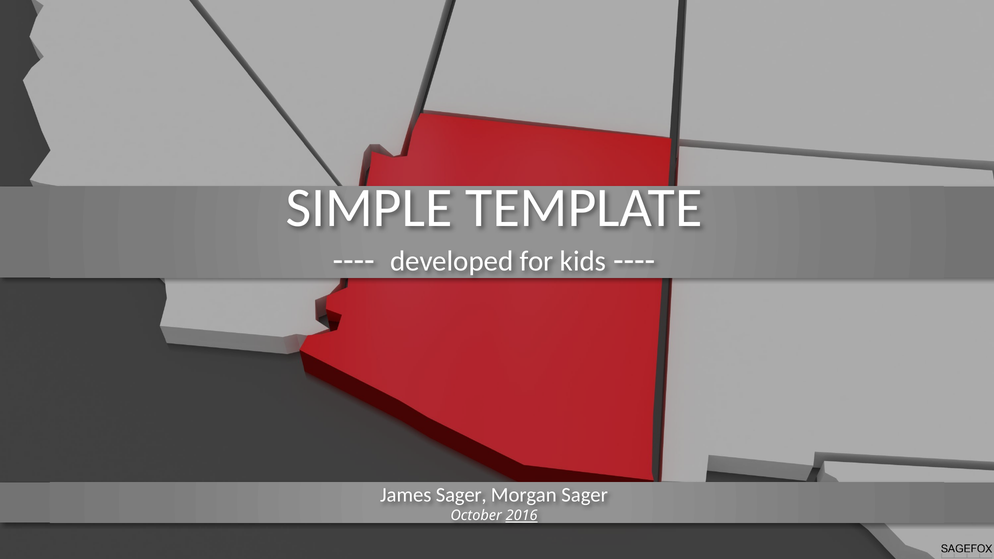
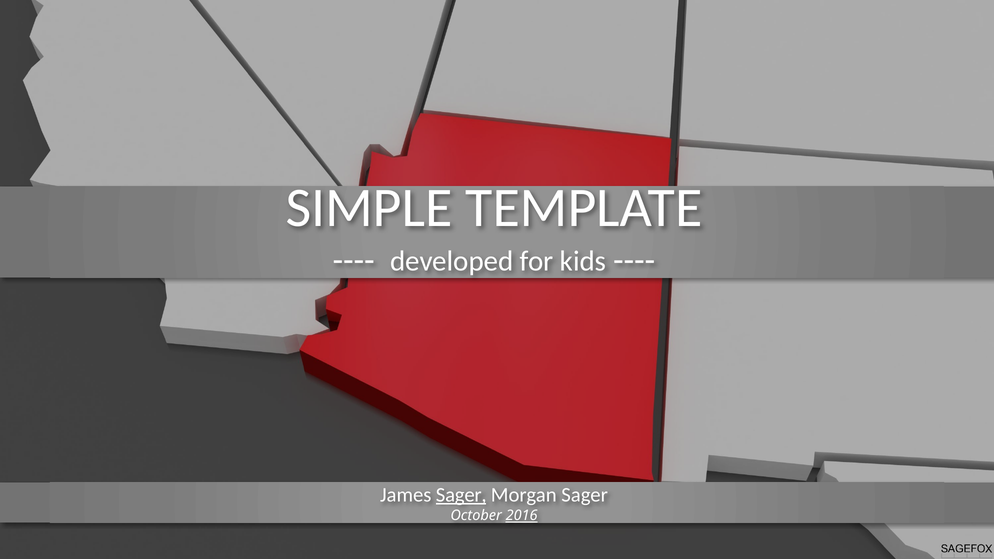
Sager at (461, 495) underline: none -> present
